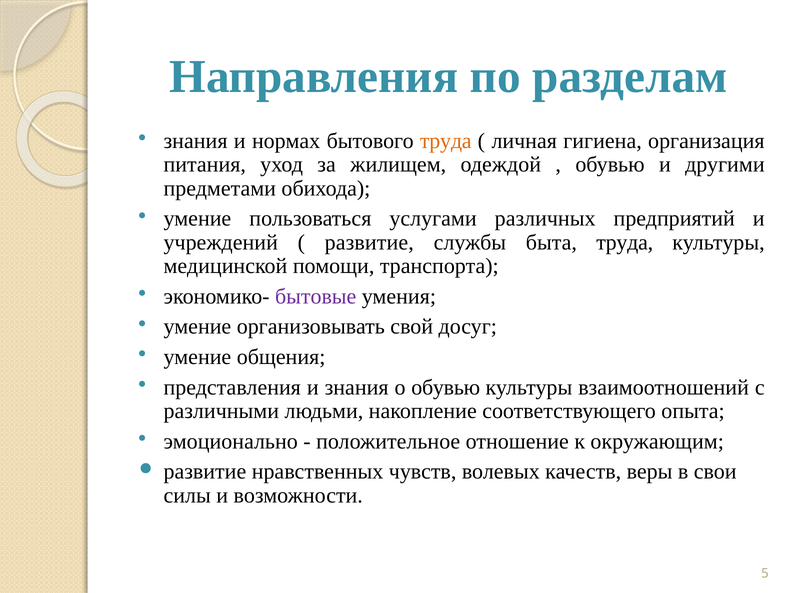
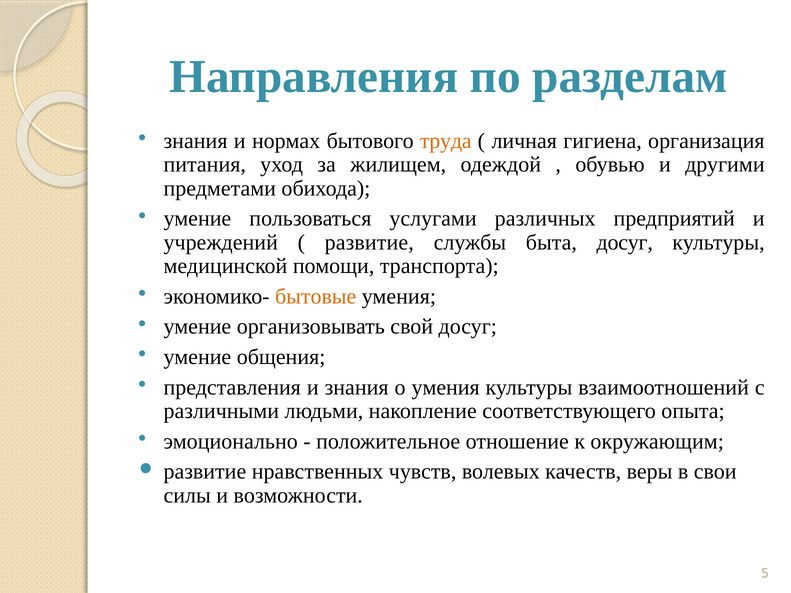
быта труда: труда -> досуг
бытовые colour: purple -> orange
о обувью: обувью -> умения
